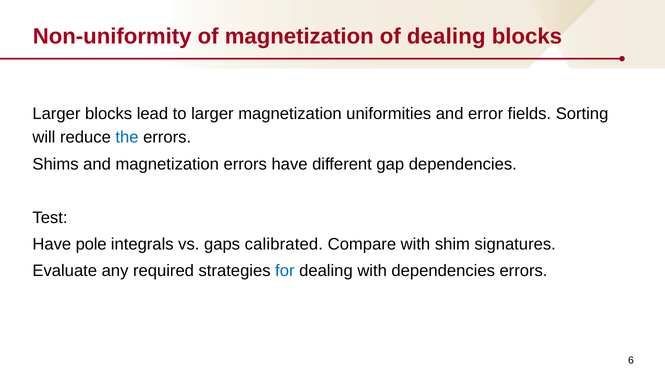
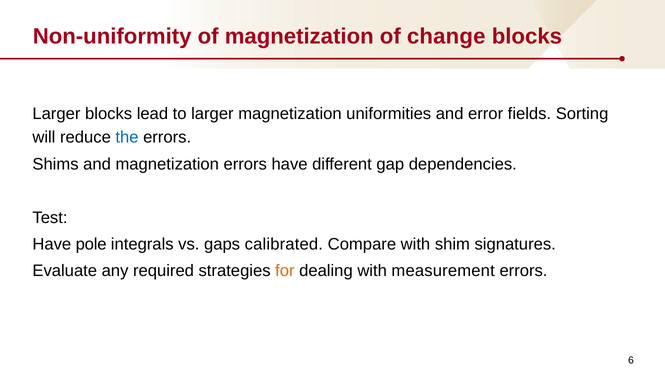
of dealing: dealing -> change
for colour: blue -> orange
with dependencies: dependencies -> measurement
